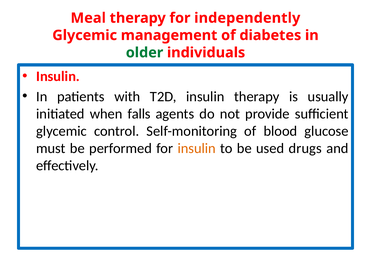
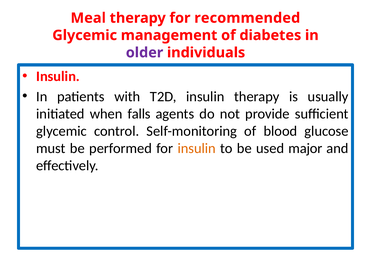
independently: independently -> recommended
older colour: green -> purple
drugs: drugs -> major
